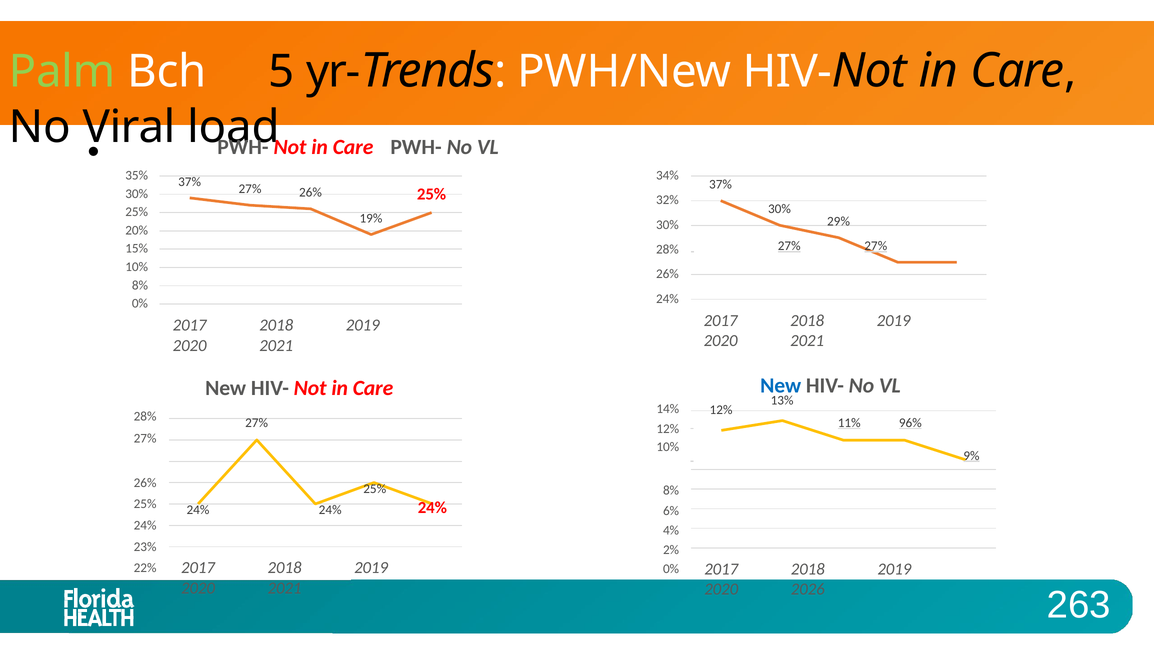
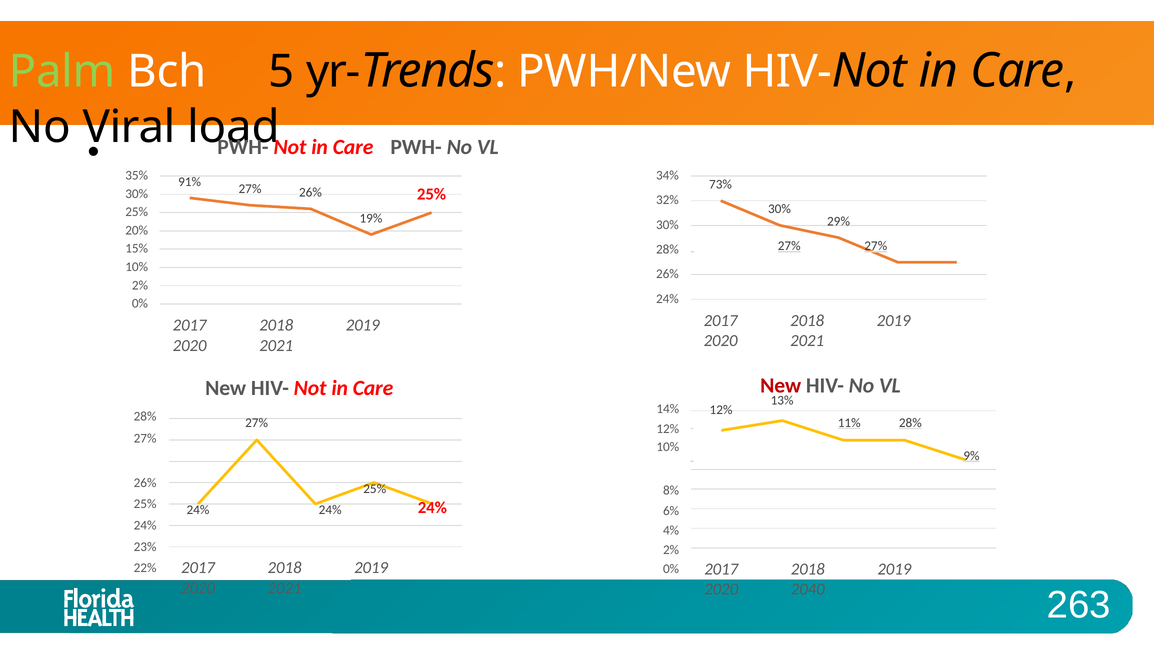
37% at (190, 182): 37% -> 91%
37% at (720, 184): 37% -> 73%
8% at (140, 285): 8% -> 2%
New at (781, 385) colour: blue -> red
11% 96%: 96% -> 28%
2026: 2026 -> 2040
